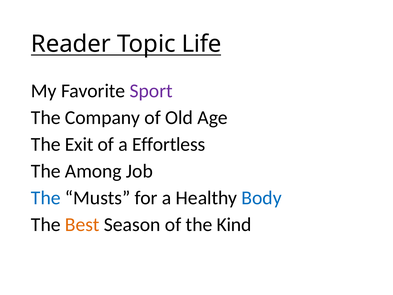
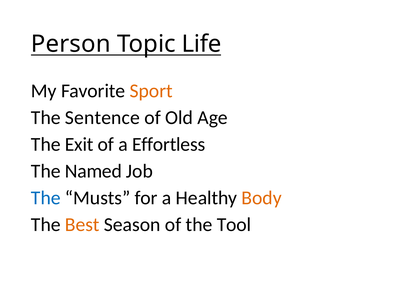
Reader: Reader -> Person
Sport colour: purple -> orange
Company: Company -> Sentence
Among: Among -> Named
Body colour: blue -> orange
Kind: Kind -> Tool
